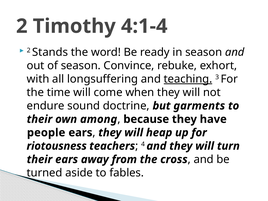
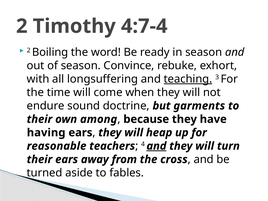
4:1-4: 4:1-4 -> 4:7-4
Stands: Stands -> Boiling
people: people -> having
riotousness: riotousness -> reasonable
and at (156, 146) underline: none -> present
